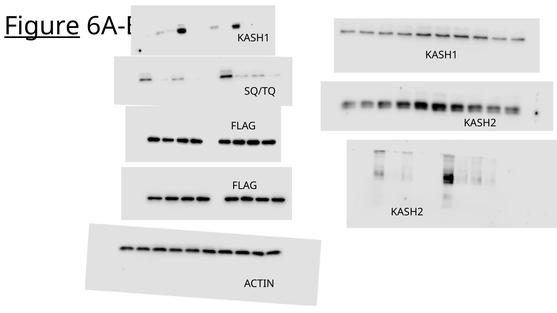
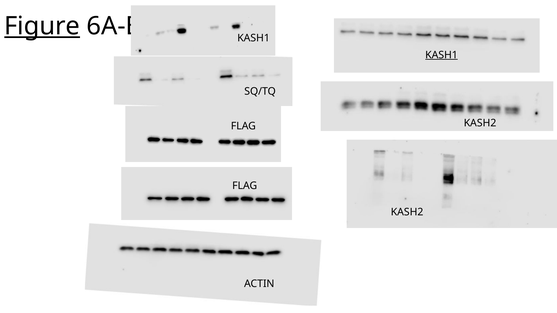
KASH1 at (442, 55) underline: none -> present
